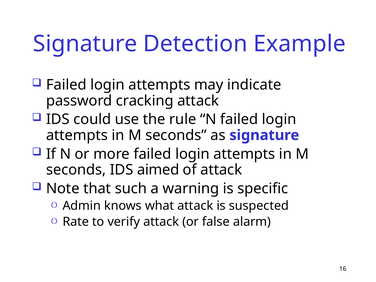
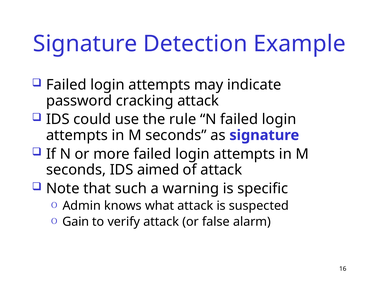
Rate: Rate -> Gain
